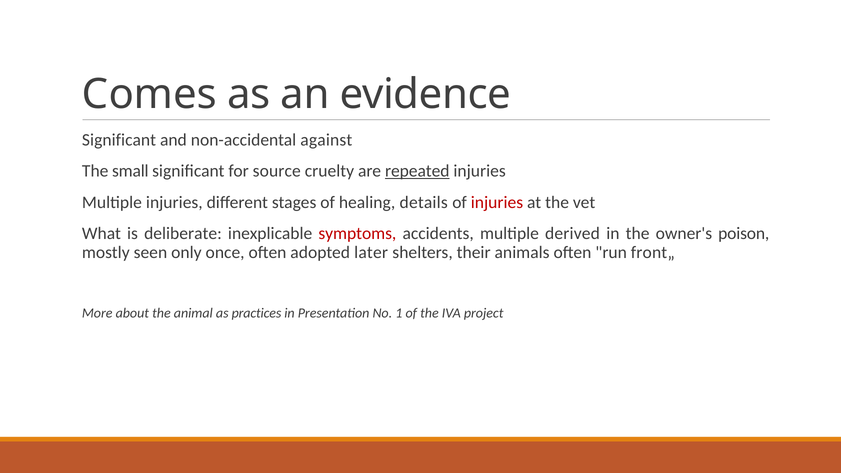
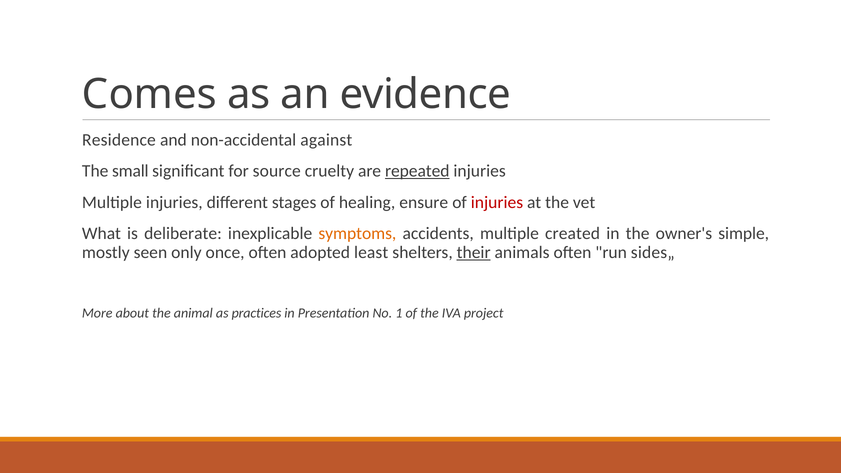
Significant at (119, 140): Significant -> Residence
details: details -> ensure
symptoms colour: red -> orange
derived: derived -> created
poison: poison -> simple
later: later -> least
their underline: none -> present
front„: front„ -> sides„
